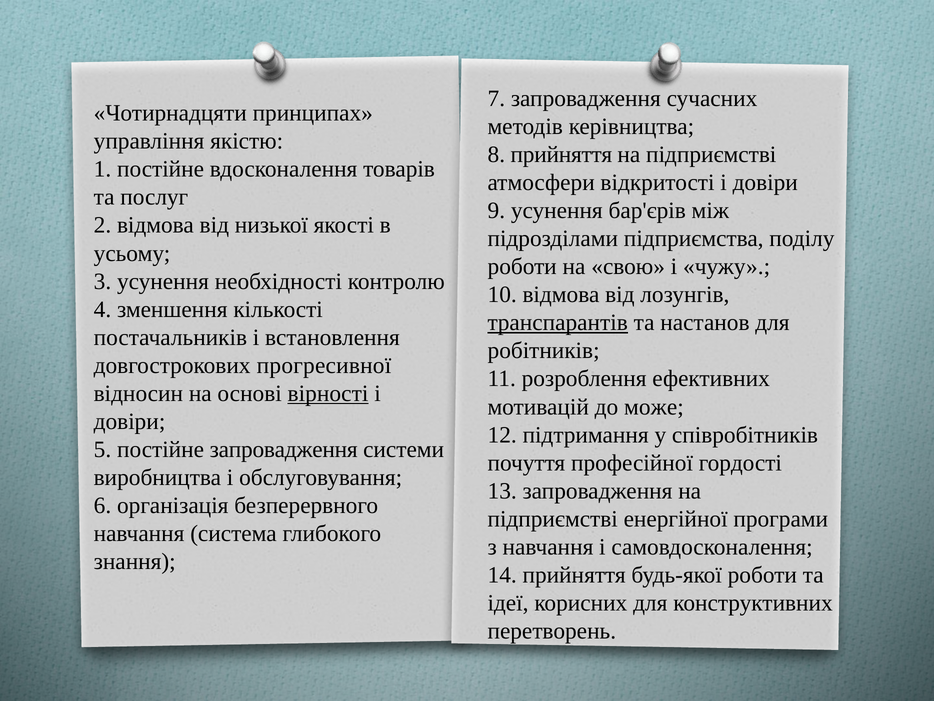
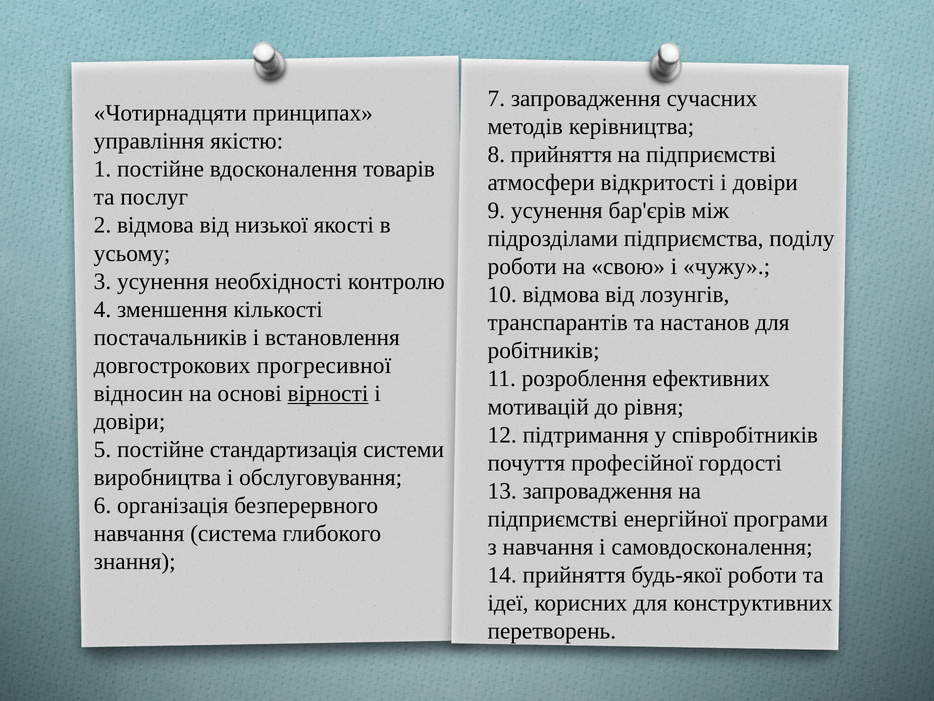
транспарантів underline: present -> none
може: може -> рівня
постійне запровадження: запровадження -> стандартизація
